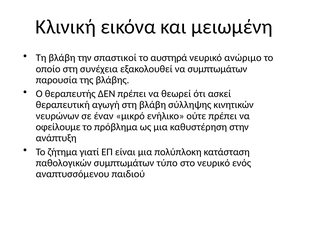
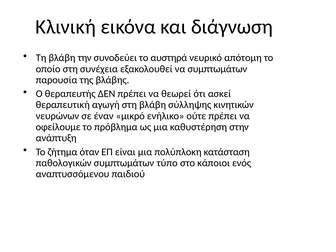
μειωμένη: μειωμένη -> διάγνωση
σπαστικοί: σπαστικοί -> συνοδεύει
ανώριμο: ανώριμο -> απότομη
γιατί: γιατί -> όταν
στο νευρικό: νευρικό -> κάποιοι
